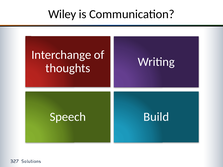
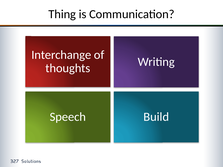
Wiley: Wiley -> Thing
